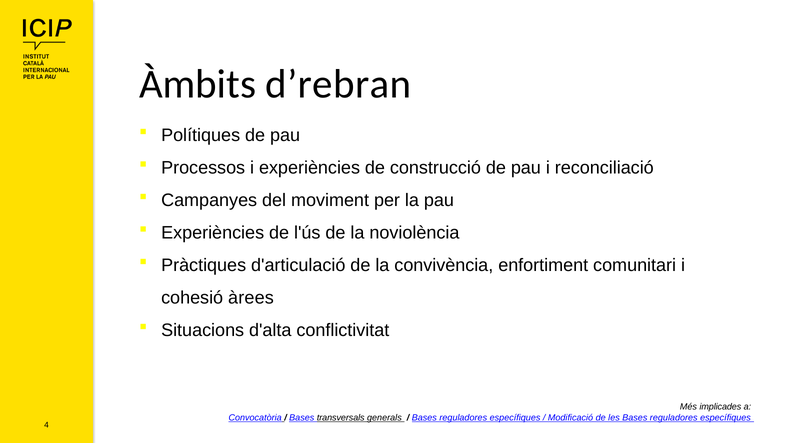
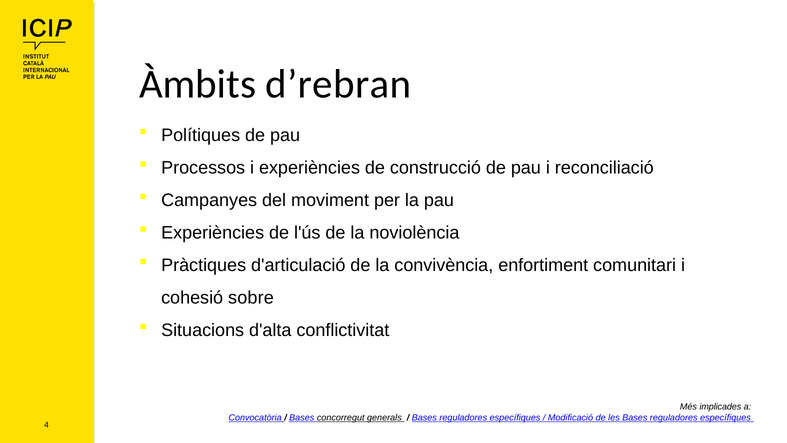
àrees: àrees -> sobre
transversals: transversals -> concorregut
